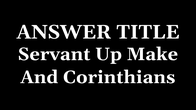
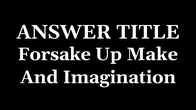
Servant: Servant -> Forsake
Corinthians: Corinthians -> Imagination
